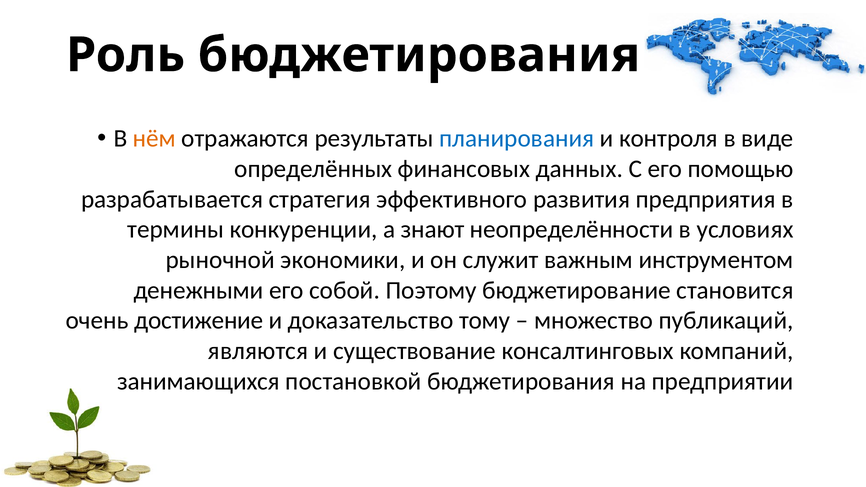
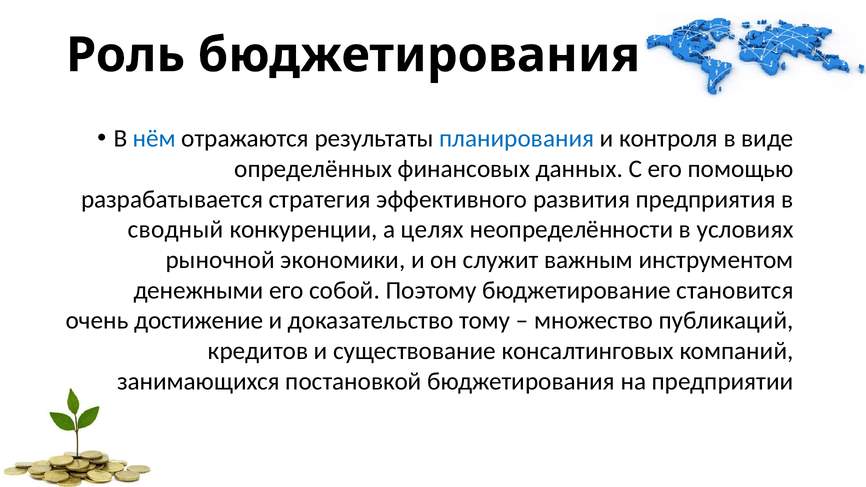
нём colour: orange -> blue
термины: термины -> сводный
знают: знают -> целях
являются: являются -> кредитов
